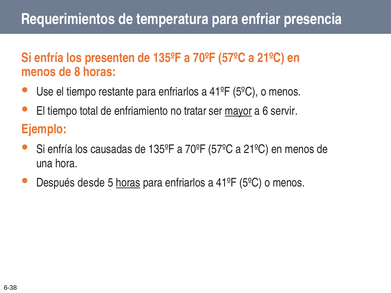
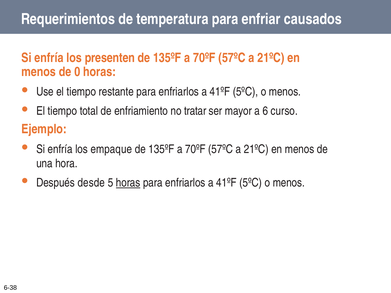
presencia: presencia -> causados
8: 8 -> 0
mayor underline: present -> none
servir: servir -> curso
causadas: causadas -> empaque
